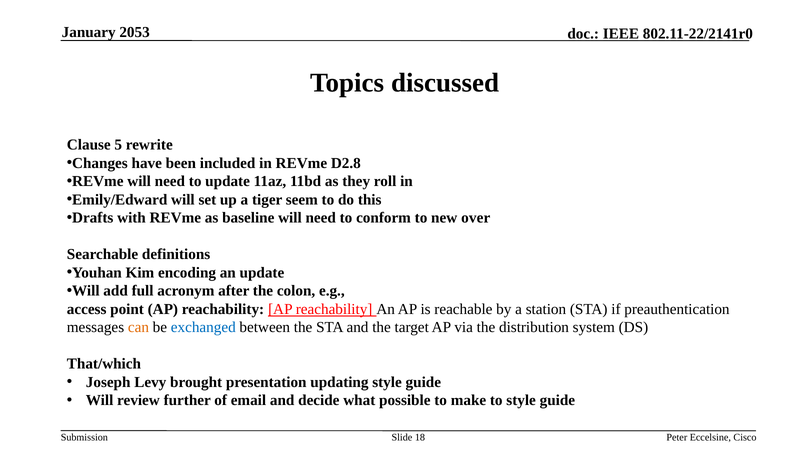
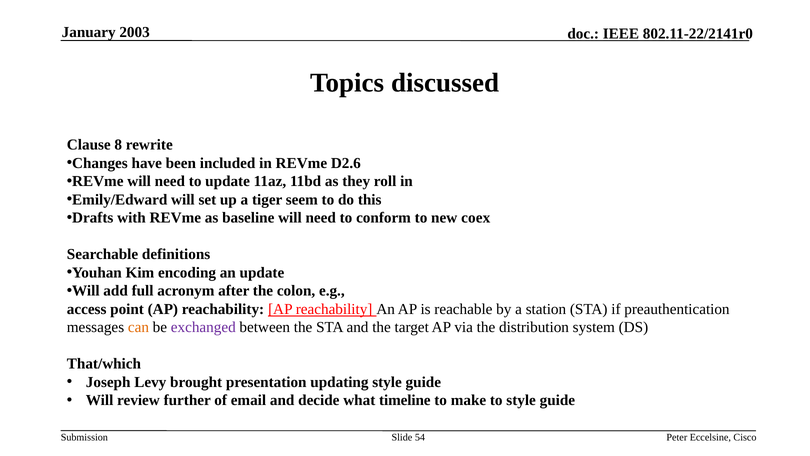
2053: 2053 -> 2003
5: 5 -> 8
D2.8: D2.8 -> D2.6
over: over -> coex
exchanged colour: blue -> purple
possible: possible -> timeline
18: 18 -> 54
